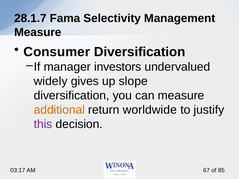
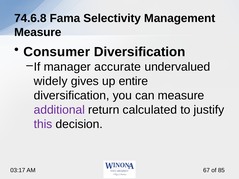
28.1.7: 28.1.7 -> 74.6.8
investors: investors -> accurate
slope: slope -> entire
additional colour: orange -> purple
worldwide: worldwide -> calculated
